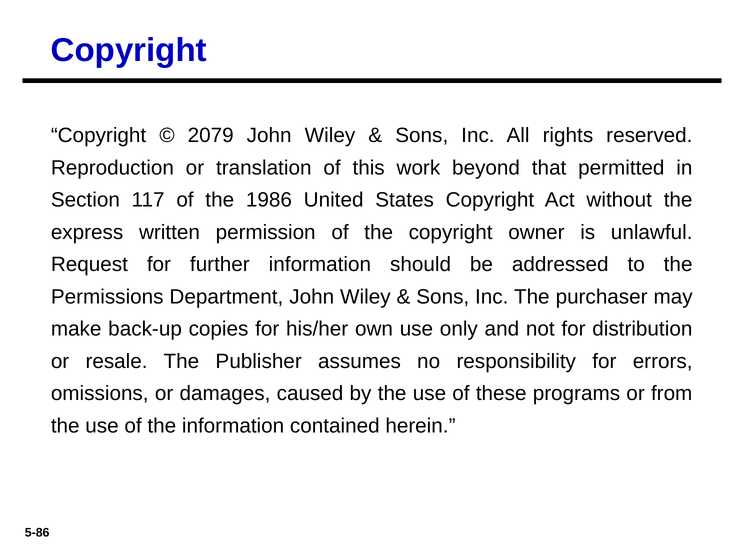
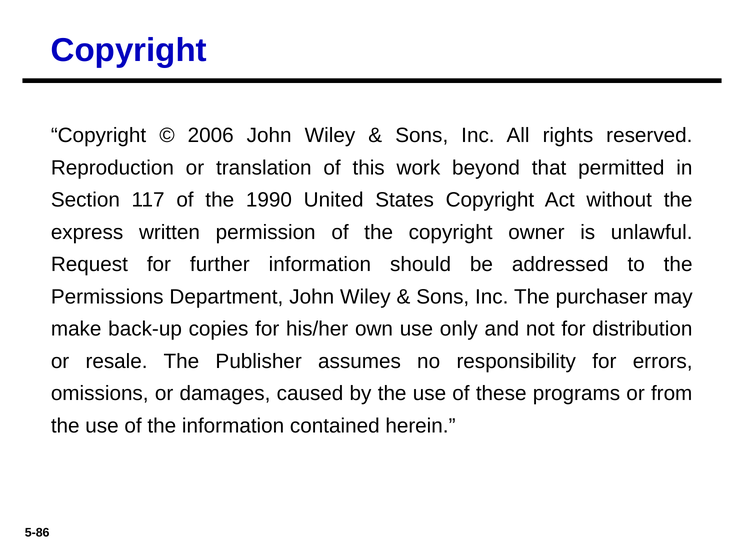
2079: 2079 -> 2006
1986: 1986 -> 1990
